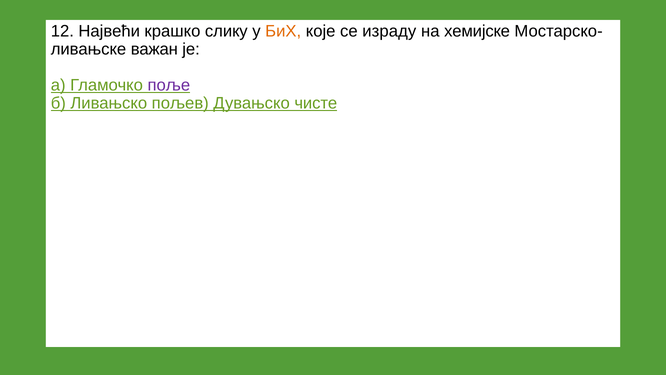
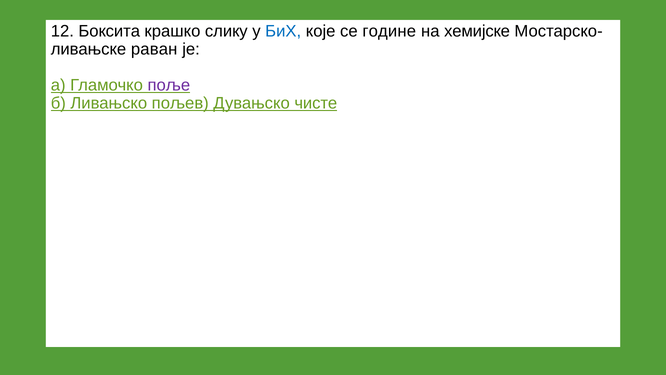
Највећи: Највећи -> Боксита
БиХ colour: orange -> blue
израду: израду -> године
важан: важан -> раван
